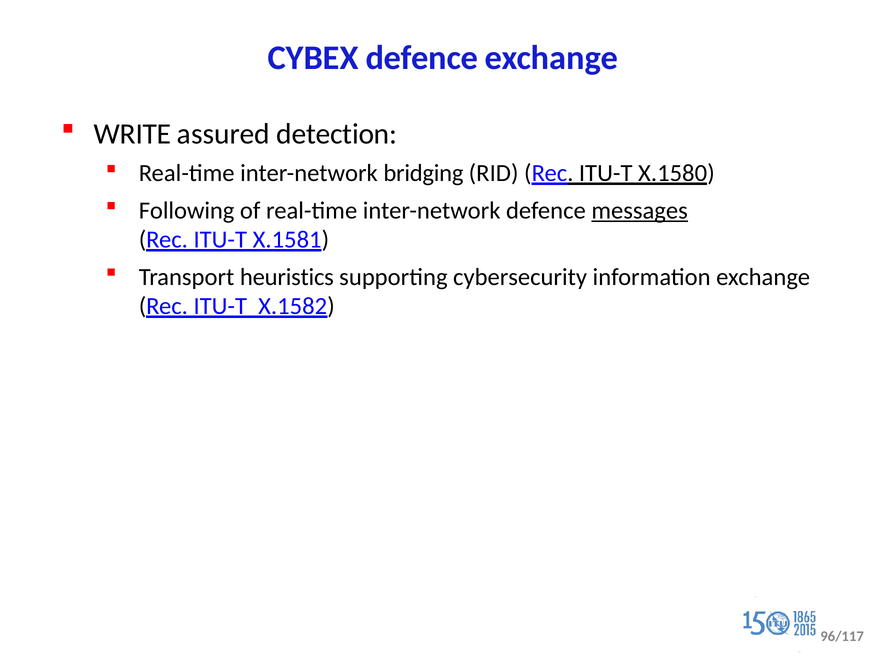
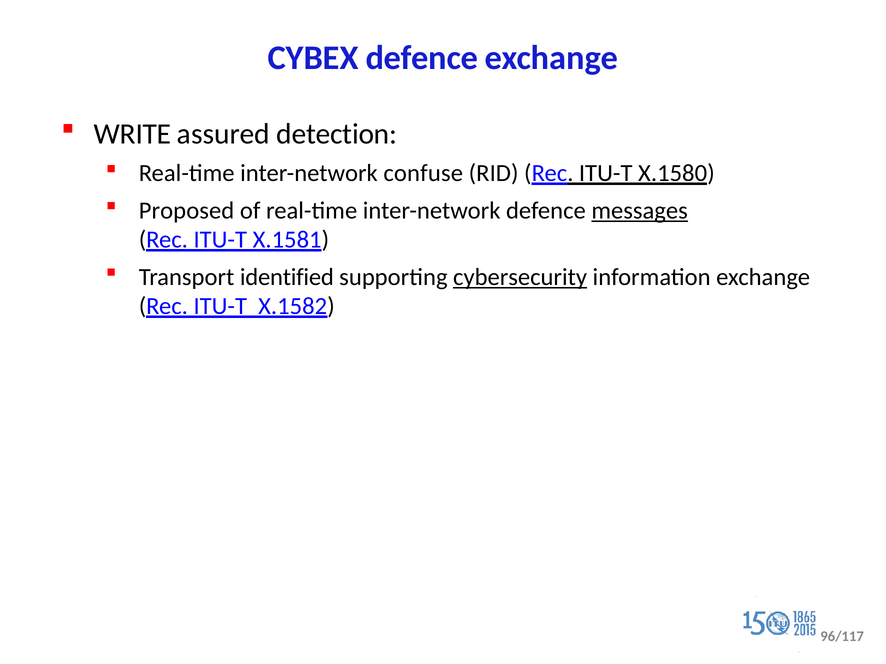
bridging: bridging -> confuse
Following: Following -> Proposed
heuristics: heuristics -> identified
cybersecurity underline: none -> present
